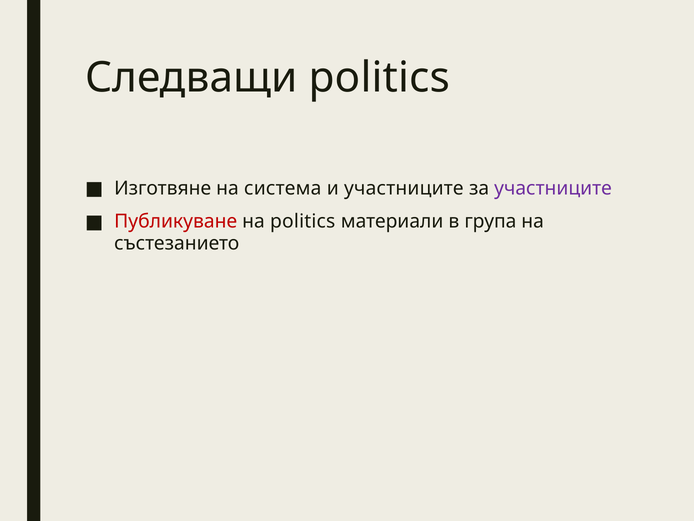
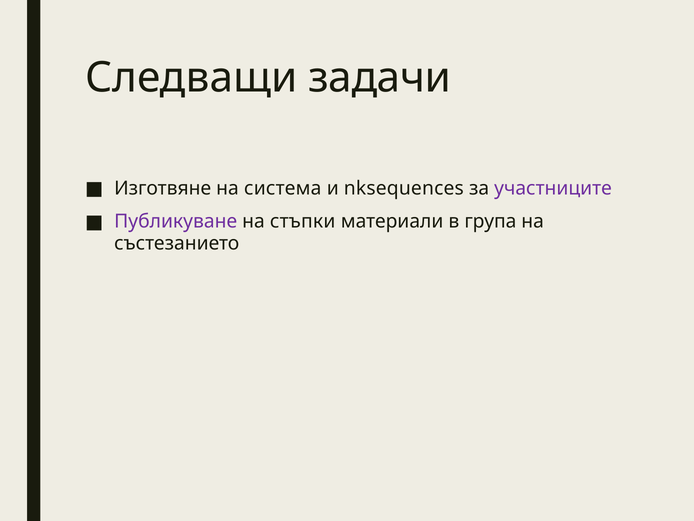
Следващи politics: politics -> задачи
и участниците: участниците -> nksequences
Публикуване colour: red -> purple
на politics: politics -> стъпки
